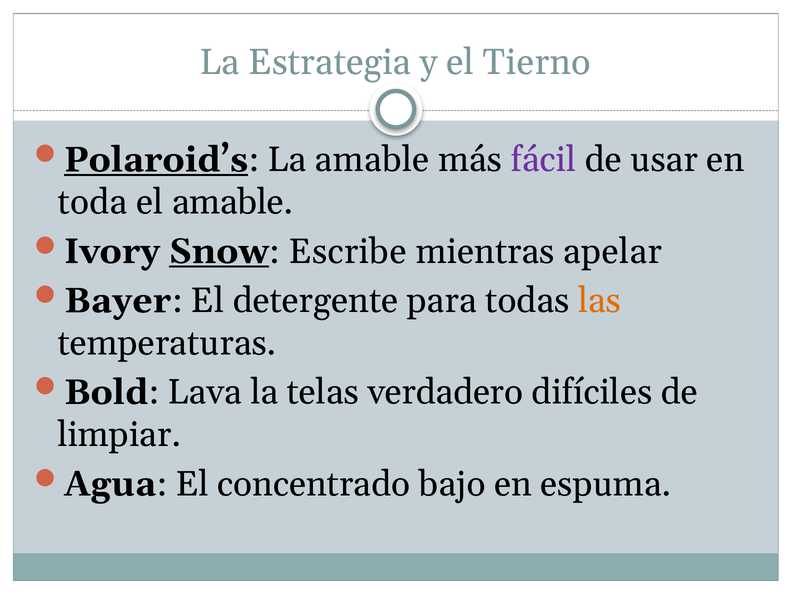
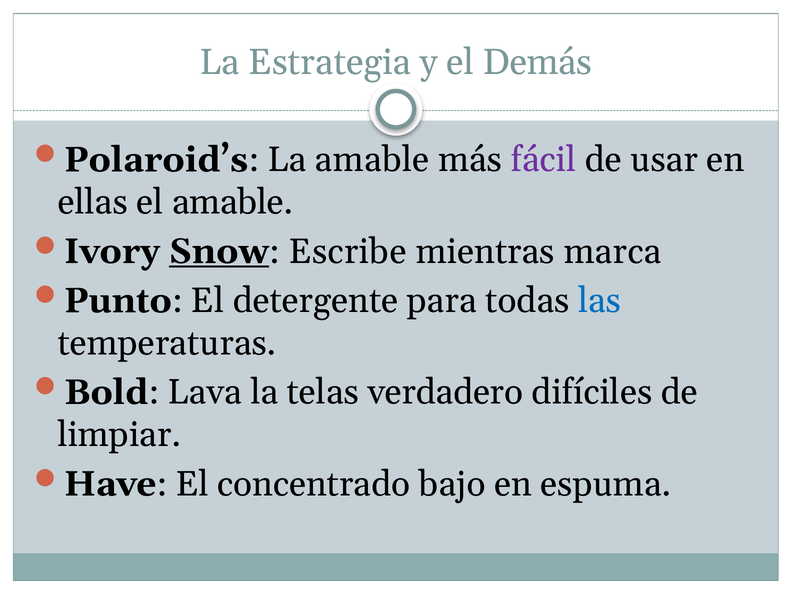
Tierno: Tierno -> Demás
Polaroid’s underline: present -> none
toda: toda -> ellas
apelar: apelar -> marca
Bayer: Bayer -> Punto
las colour: orange -> blue
Agua: Agua -> Have
